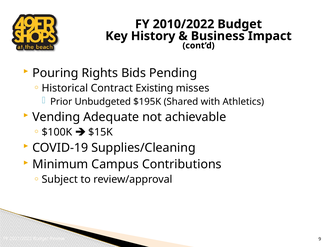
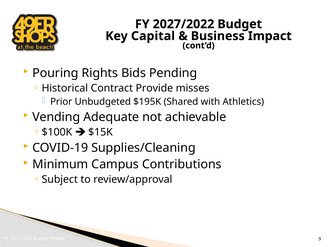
2010/2022: 2010/2022 -> 2027/2022
History: History -> Capital
Existing: Existing -> Provide
